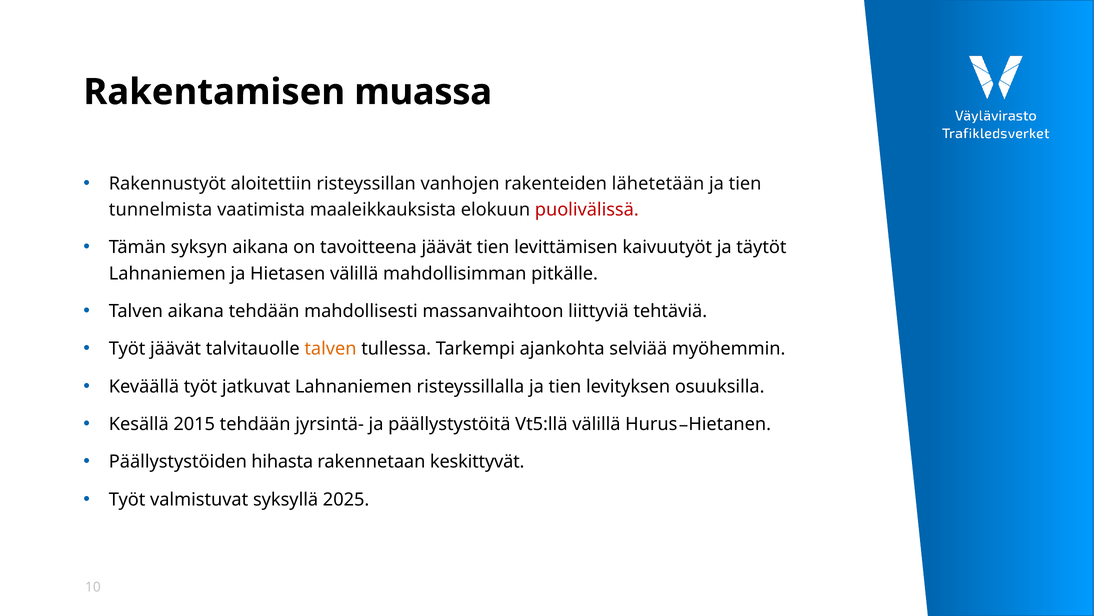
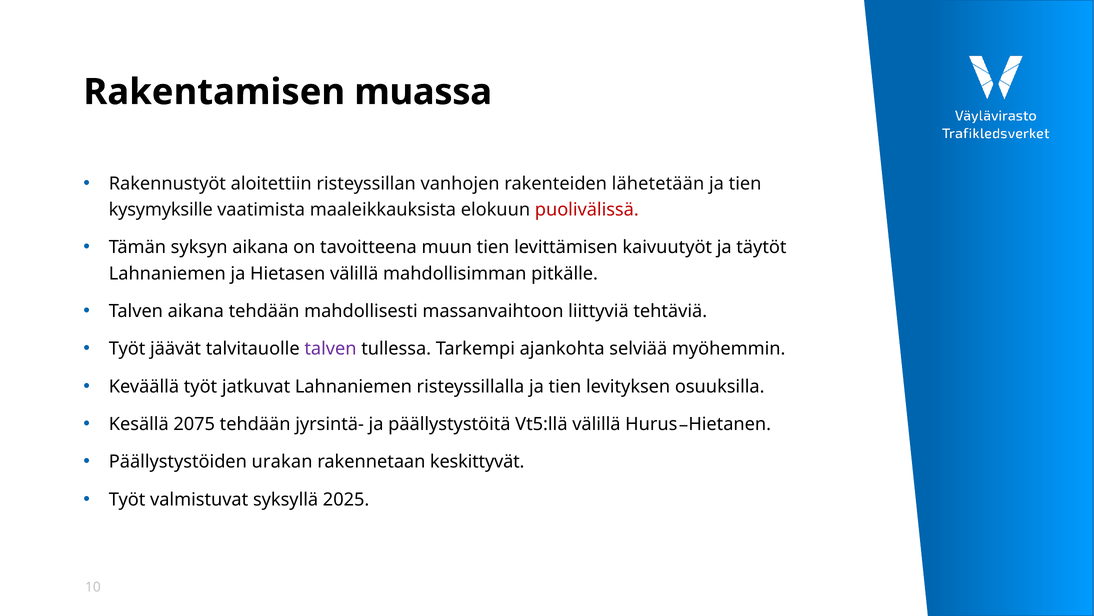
tunnelmista: tunnelmista -> kysymyksille
tavoitteena jäävät: jäävät -> muun
talven at (330, 349) colour: orange -> purple
2015: 2015 -> 2075
hihasta: hihasta -> urakan
